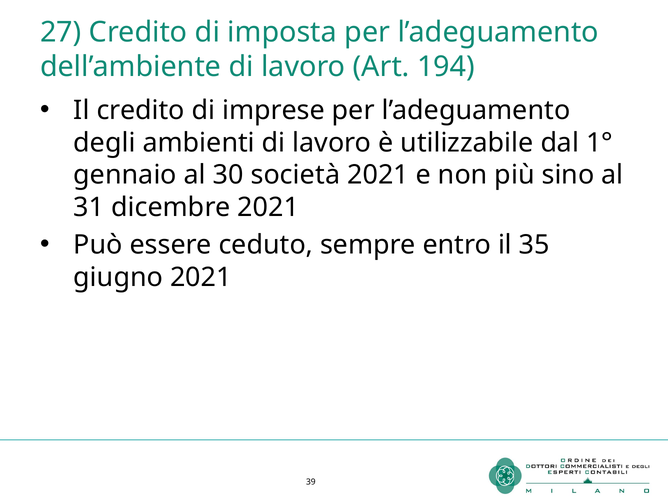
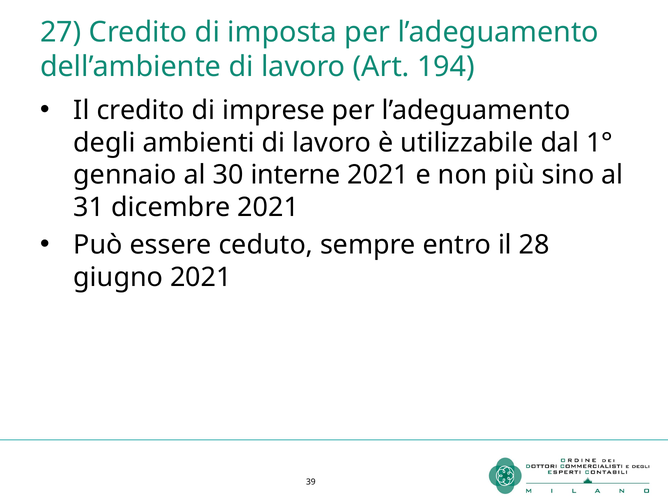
società: società -> interne
35: 35 -> 28
